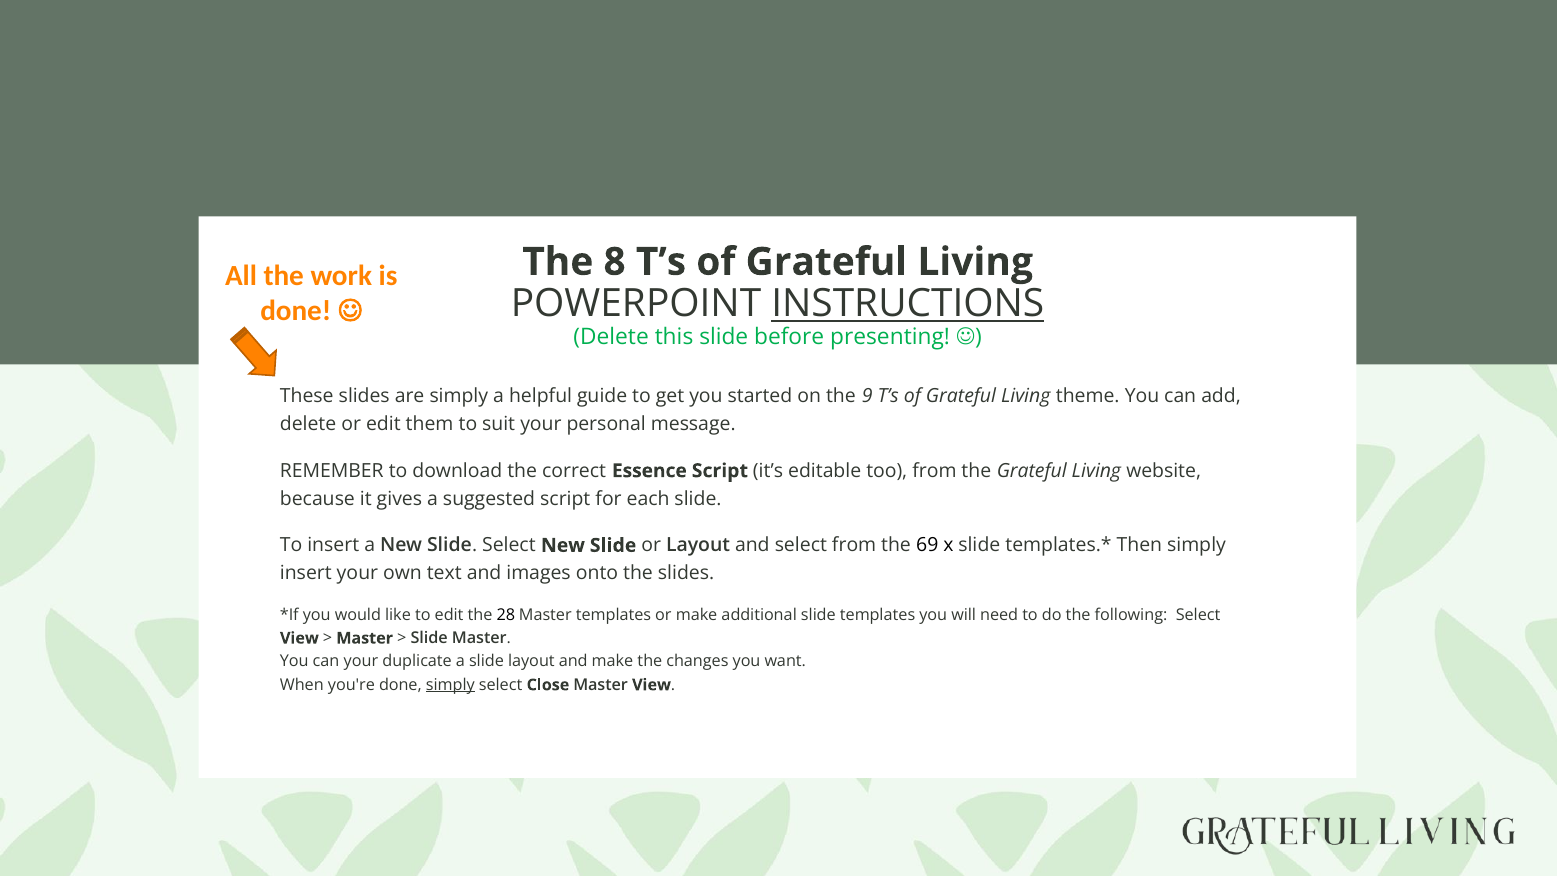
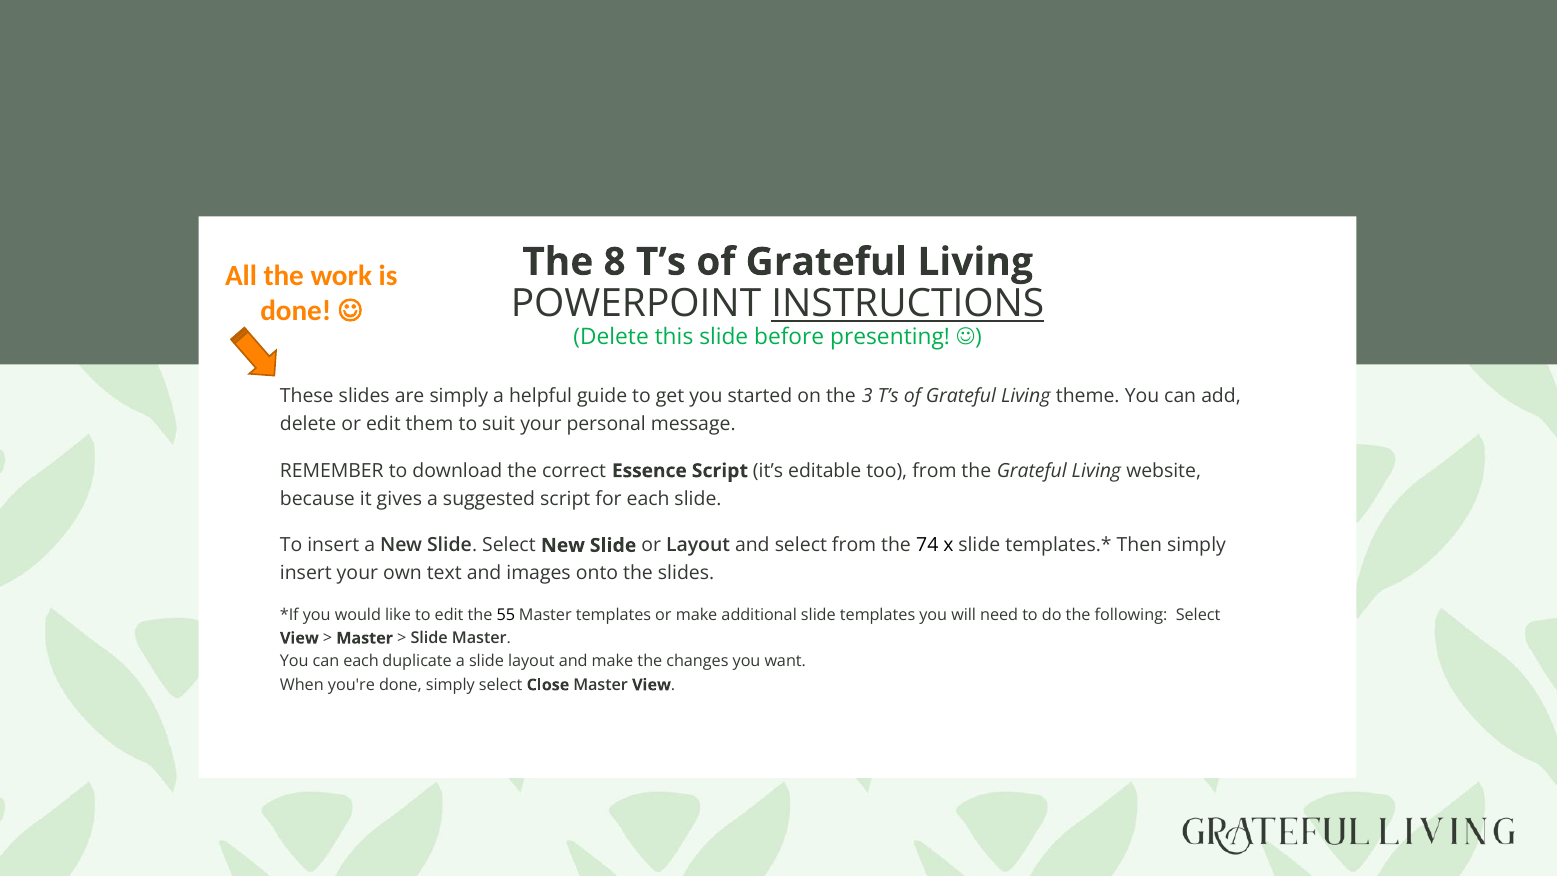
9: 9 -> 3
69: 69 -> 74
28: 28 -> 55
can your: your -> each
simply at (450, 685) underline: present -> none
